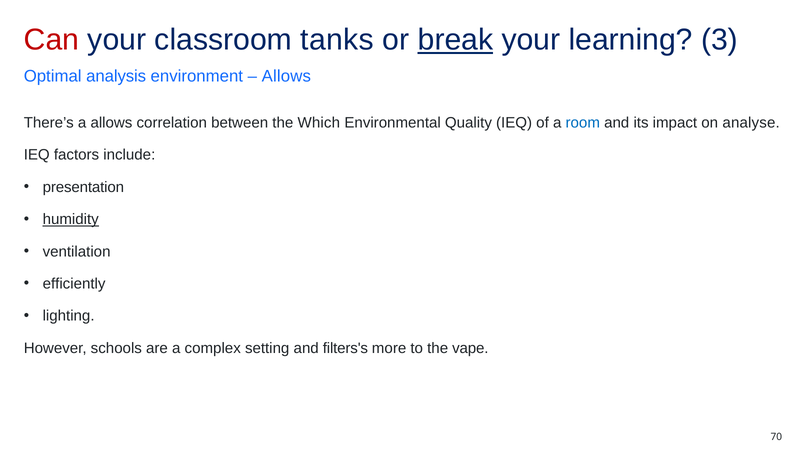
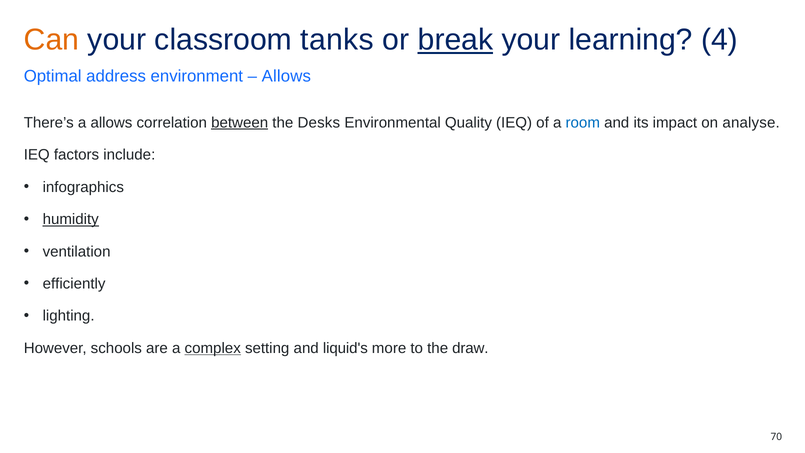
Can colour: red -> orange
3: 3 -> 4
analysis: analysis -> address
between underline: none -> present
Which: Which -> Desks
presentation: presentation -> infographics
complex underline: none -> present
filters's: filters's -> liquid's
vape: vape -> draw
